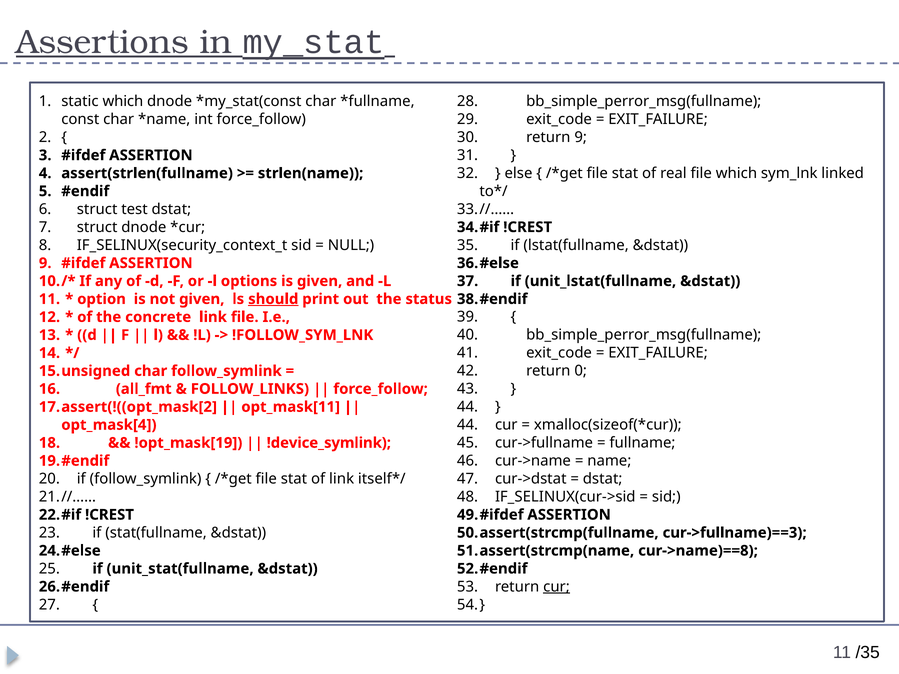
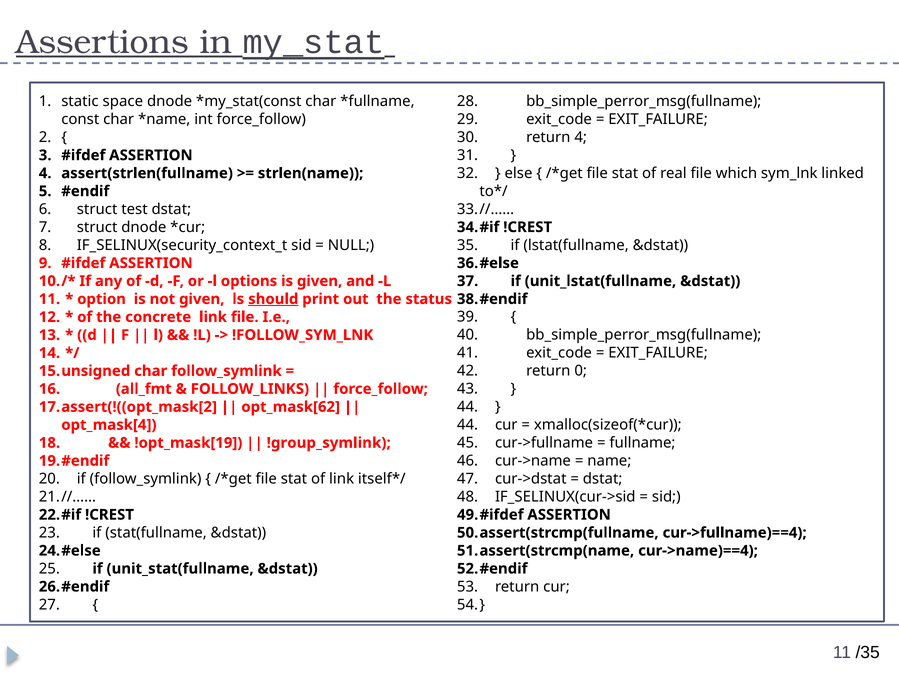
static which: which -> space
return 9: 9 -> 4
opt_mask[11: opt_mask[11 -> opt_mask[62
!device_symlink: !device_symlink -> !group_symlink
cur->fullname)==3: cur->fullname)==3 -> cur->fullname)==4
cur->name)==8: cur->name)==8 -> cur->name)==4
cur at (557, 587) underline: present -> none
